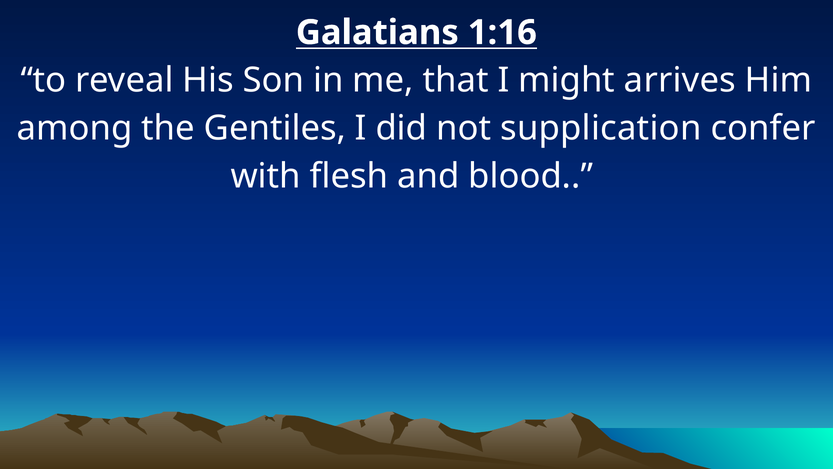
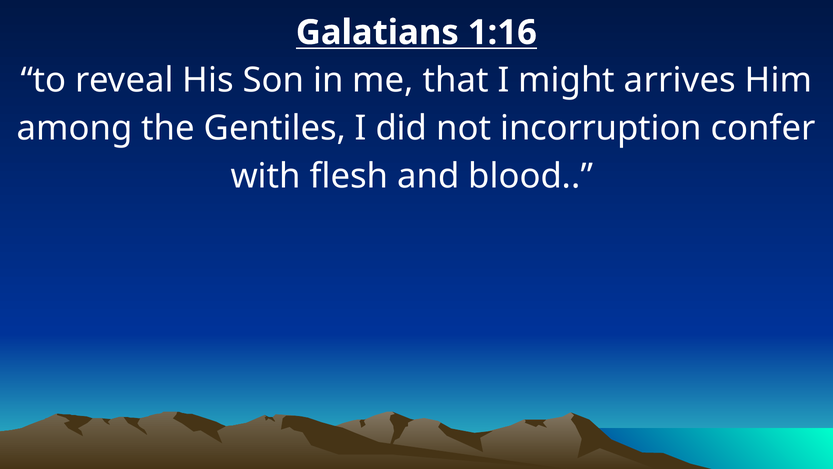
supplication: supplication -> incorruption
